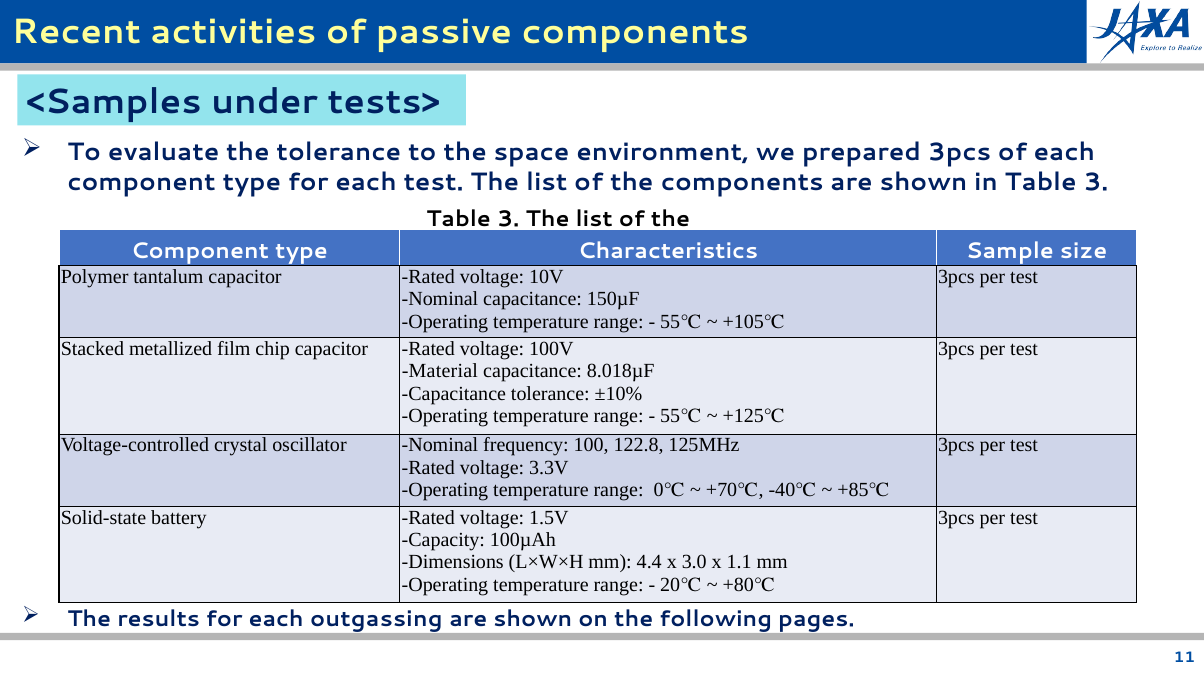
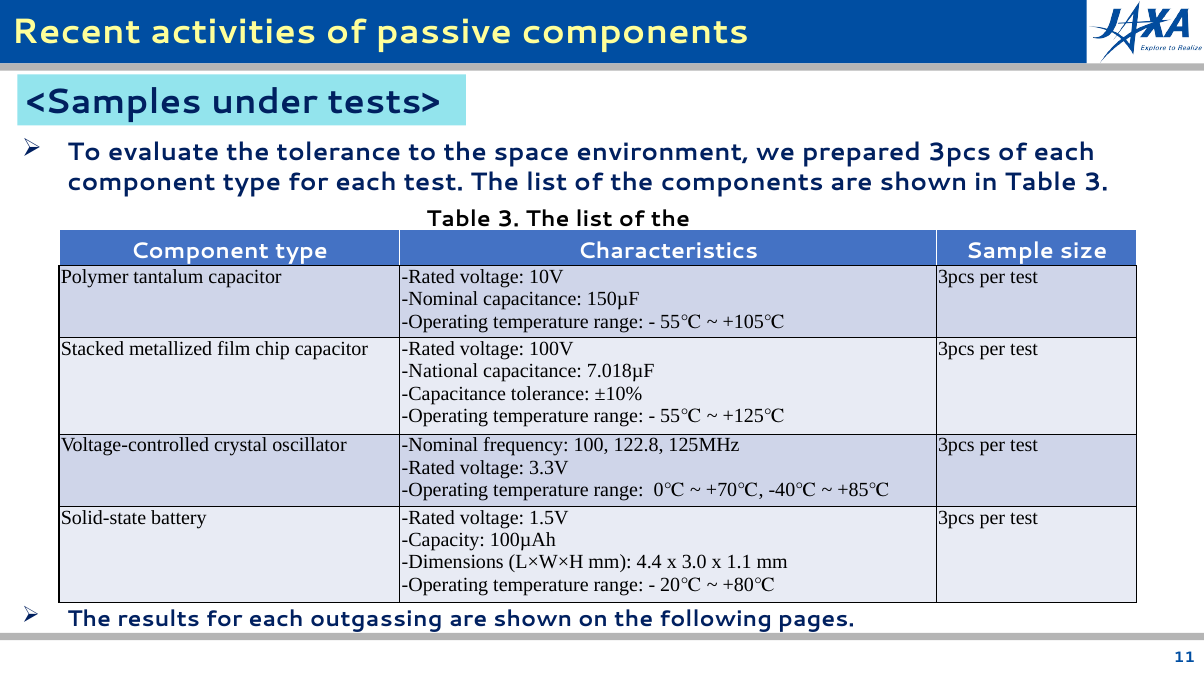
Material: Material -> National
8.018µF: 8.018µF -> 7.018µF
